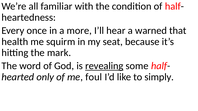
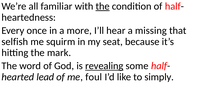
the at (103, 6) underline: none -> present
warned: warned -> missing
health: health -> selfish
only: only -> lead
